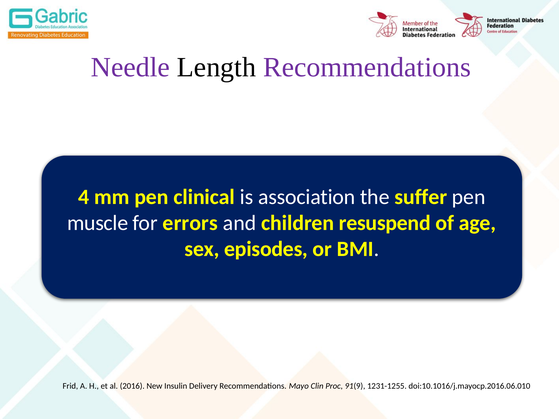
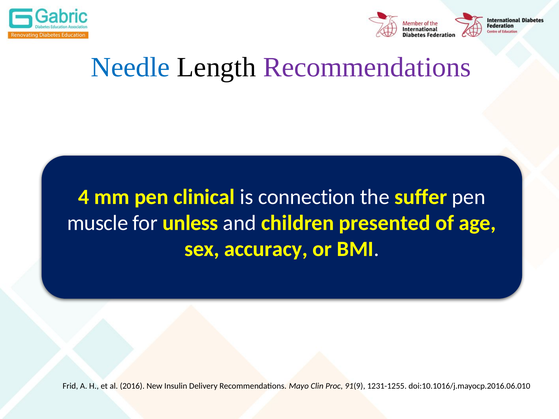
Needle colour: purple -> blue
association: association -> connection
errors: errors -> unless
resuspend: resuspend -> presented
episodes: episodes -> accuracy
